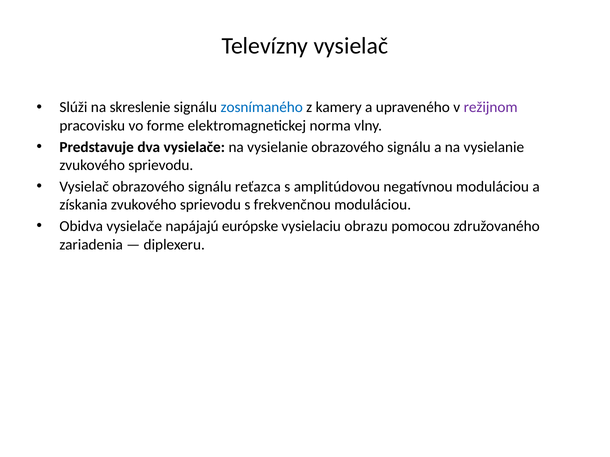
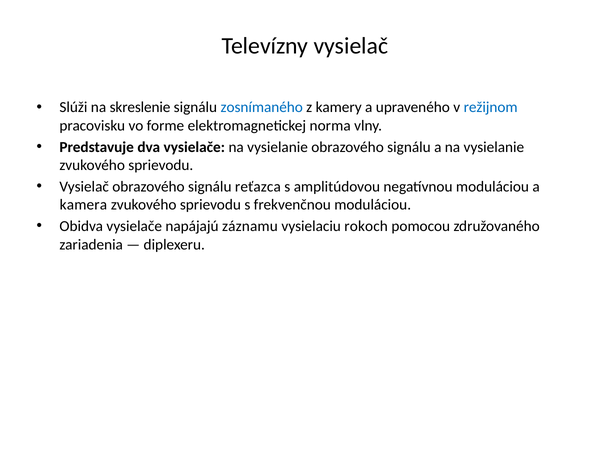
režijnom colour: purple -> blue
získania: získania -> kamera
európske: európske -> záznamu
obrazu: obrazu -> rokoch
